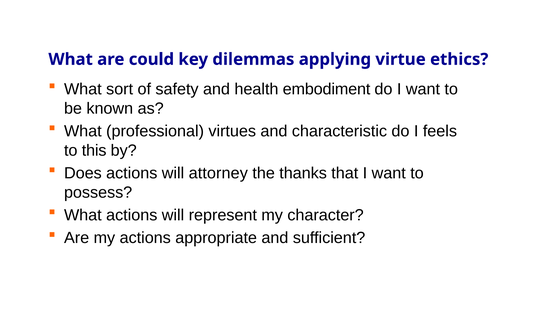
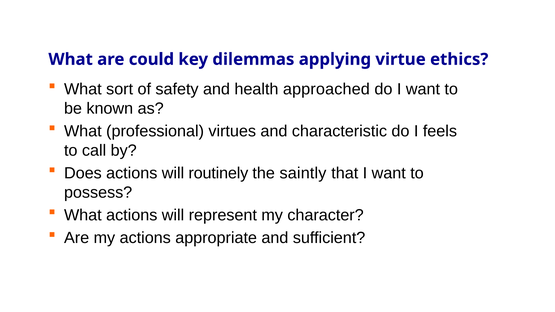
embodiment: embodiment -> approached
this: this -> call
attorney: attorney -> routinely
thanks: thanks -> saintly
